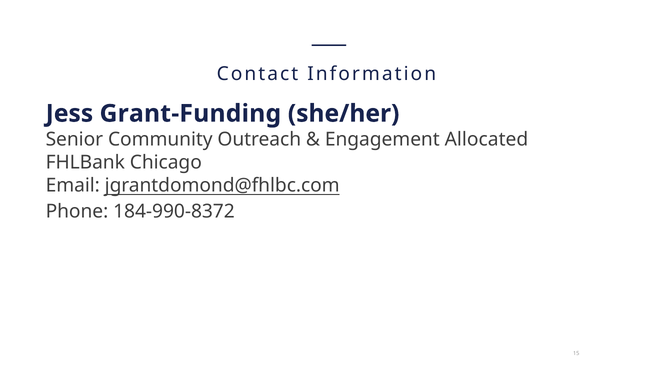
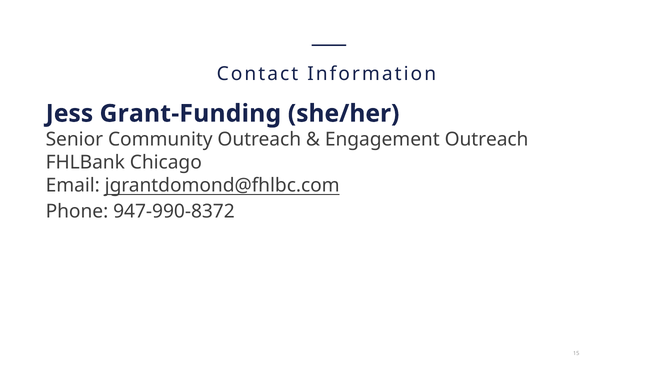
Engagement Allocated: Allocated -> Outreach
184-990-8372: 184-990-8372 -> 947-990-8372
